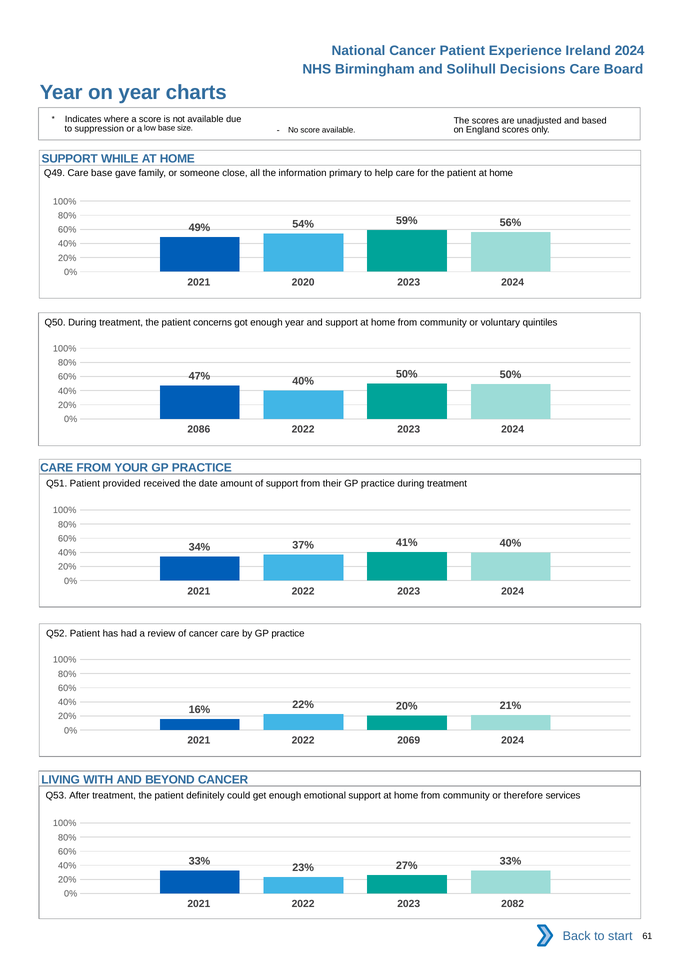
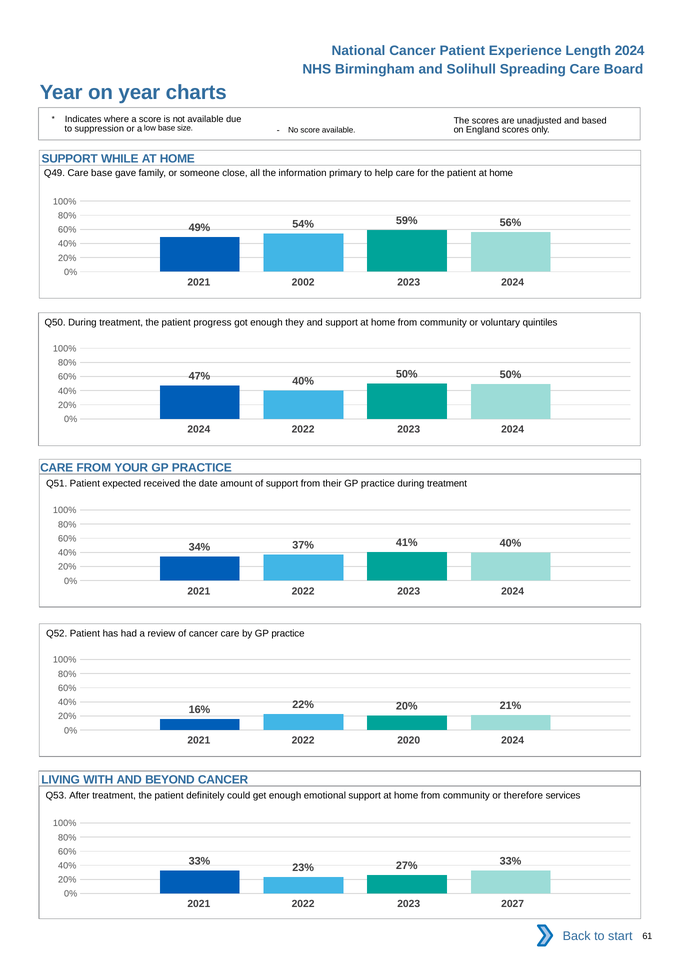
Ireland: Ireland -> Length
Decisions: Decisions -> Spreading
2020: 2020 -> 2002
concerns: concerns -> progress
enough year: year -> they
2086 at (199, 430): 2086 -> 2024
provided: provided -> expected
2069: 2069 -> 2020
2082: 2082 -> 2027
